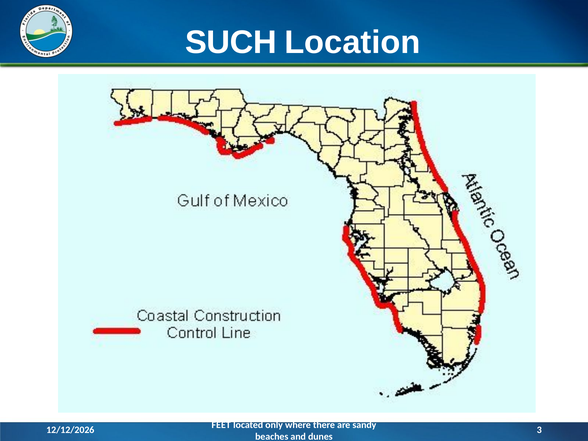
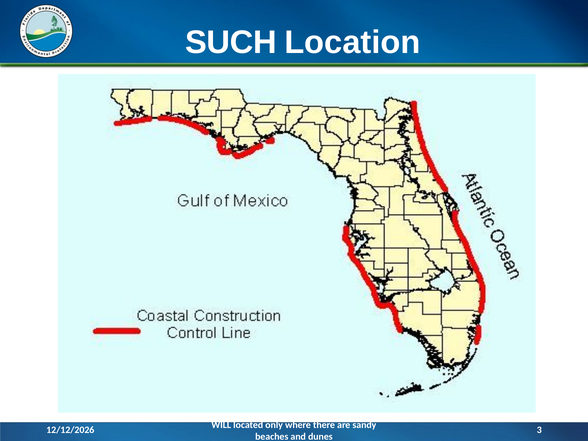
FEET: FEET -> WILL
